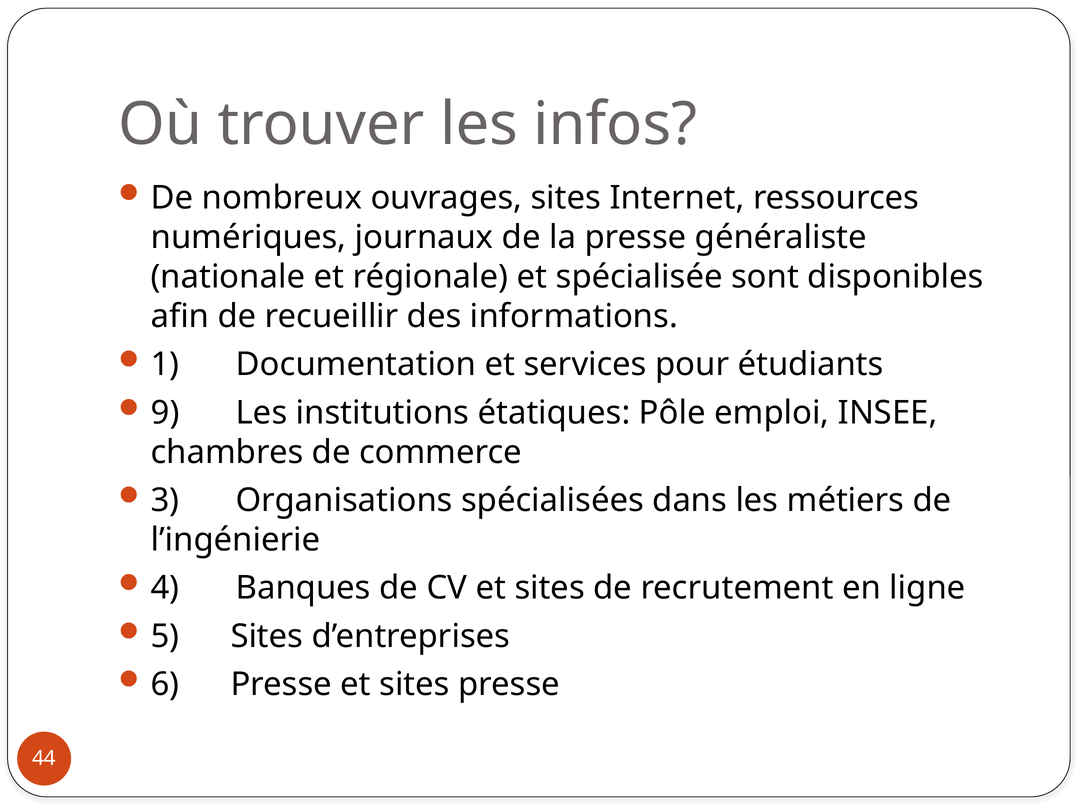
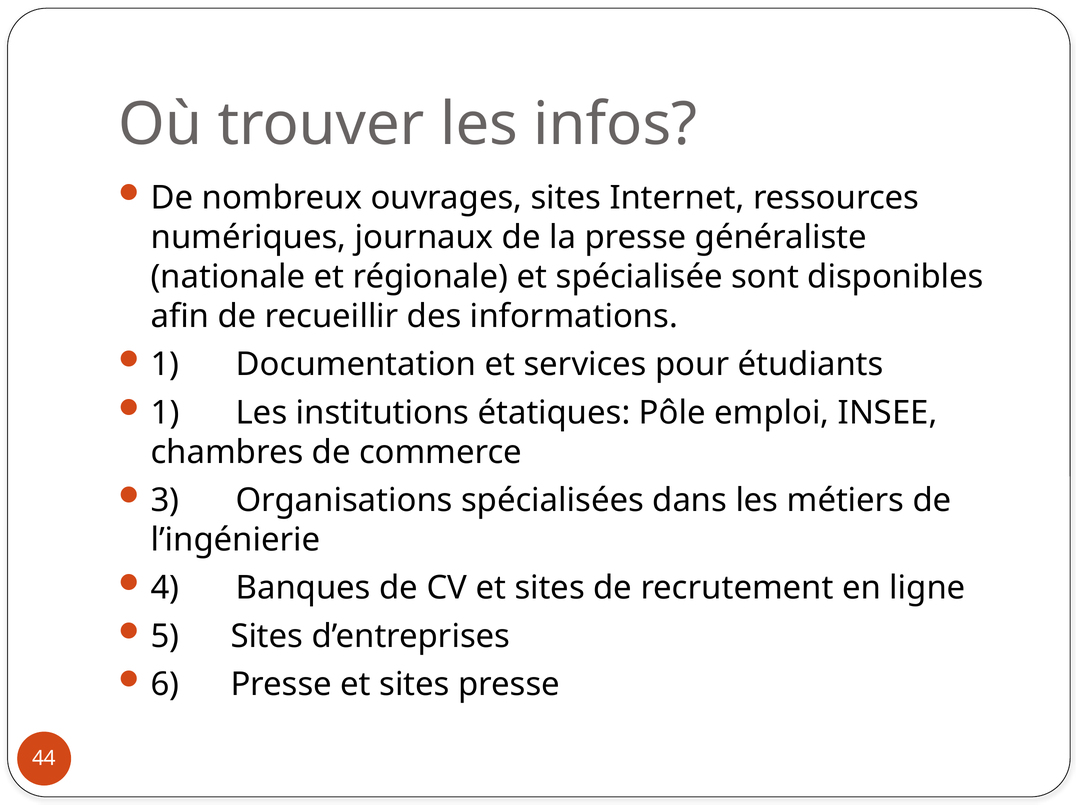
9 at (165, 413): 9 -> 1
